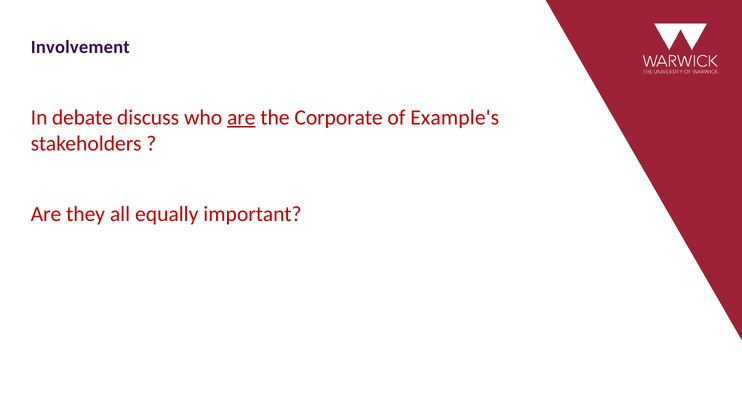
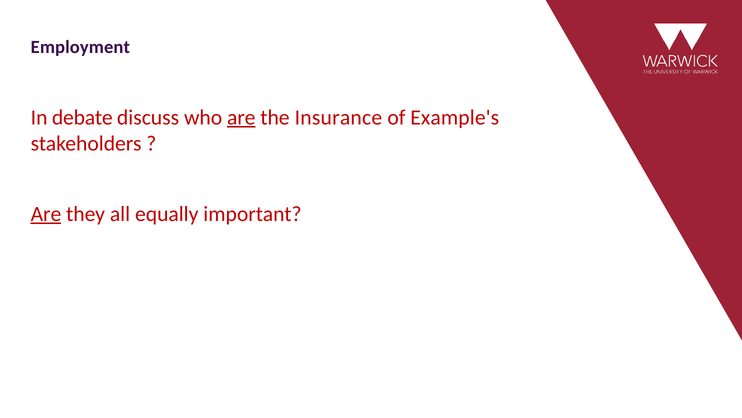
Involvement: Involvement -> Employment
Corporate: Corporate -> Insurance
Are at (46, 214) underline: none -> present
